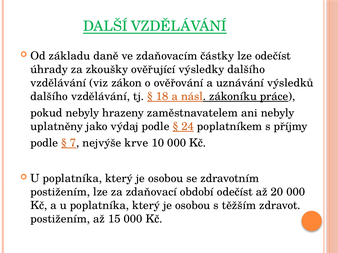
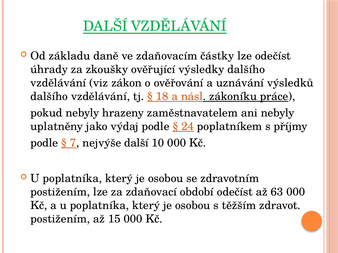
nejvýše krve: krve -> další
20: 20 -> 63
